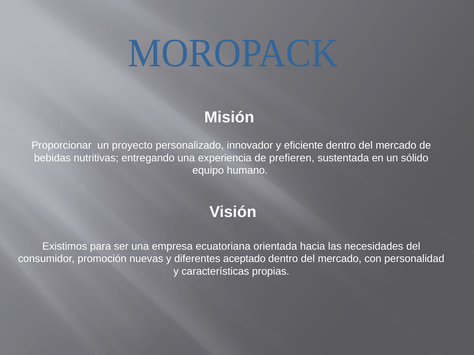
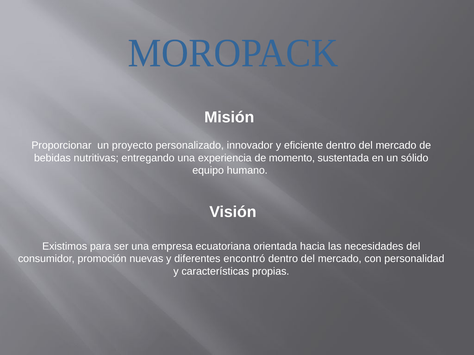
prefieren: prefieren -> momento
aceptado: aceptado -> encontró
